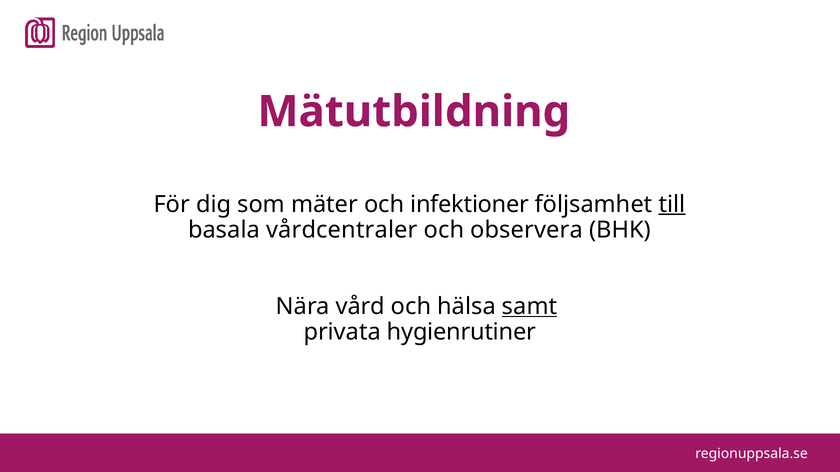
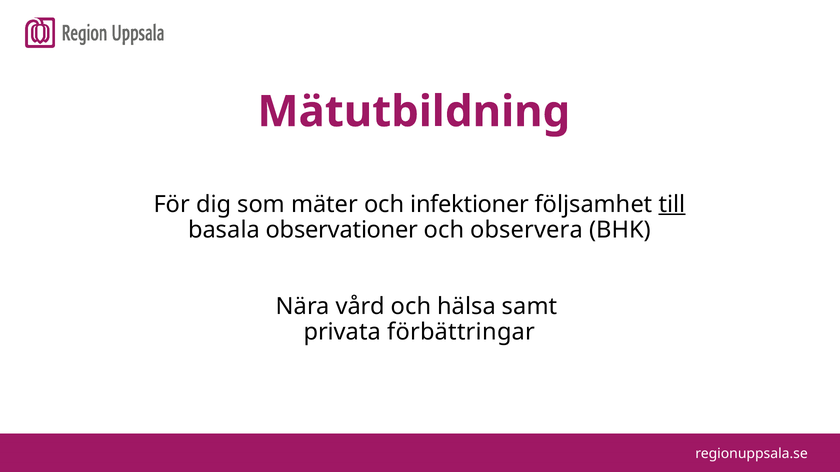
vårdcentraler: vårdcentraler -> observationer
samt underline: present -> none
hygienrutiner: hygienrutiner -> förbättringar
